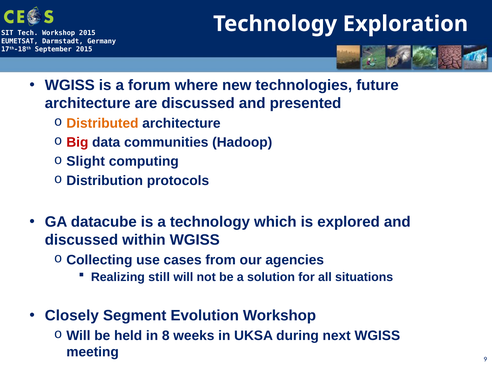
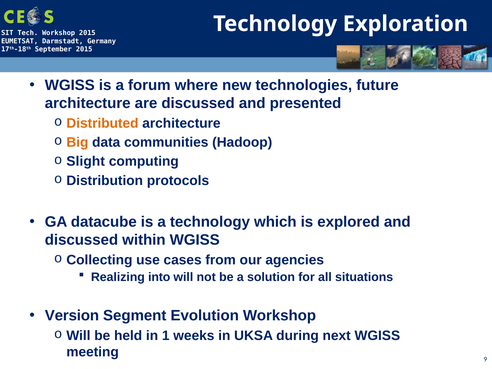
Big colour: red -> orange
still: still -> into
Closely: Closely -> Version
8: 8 -> 1
